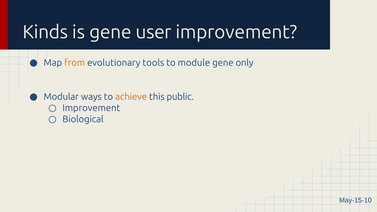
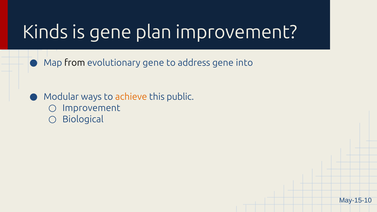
user: user -> plan
from colour: orange -> black
evolutionary tools: tools -> gene
module: module -> address
only: only -> into
